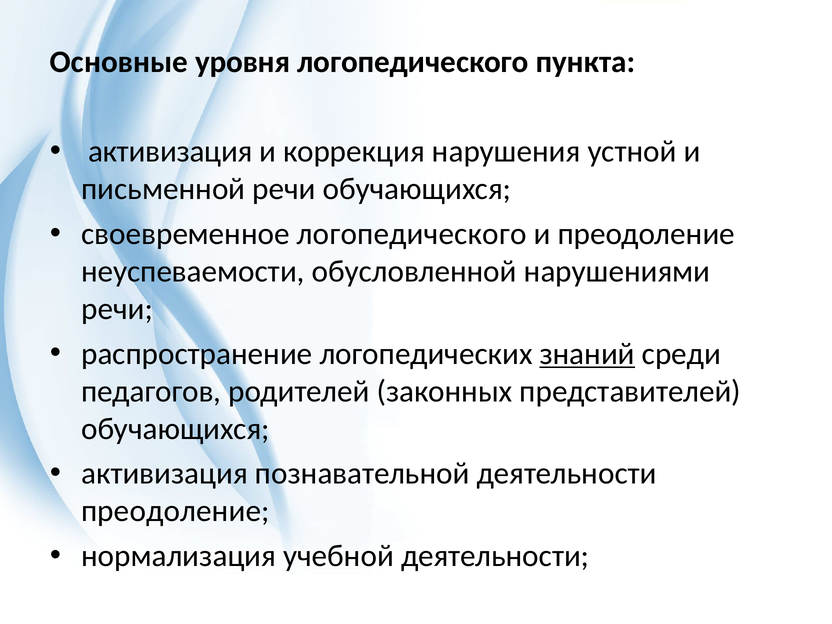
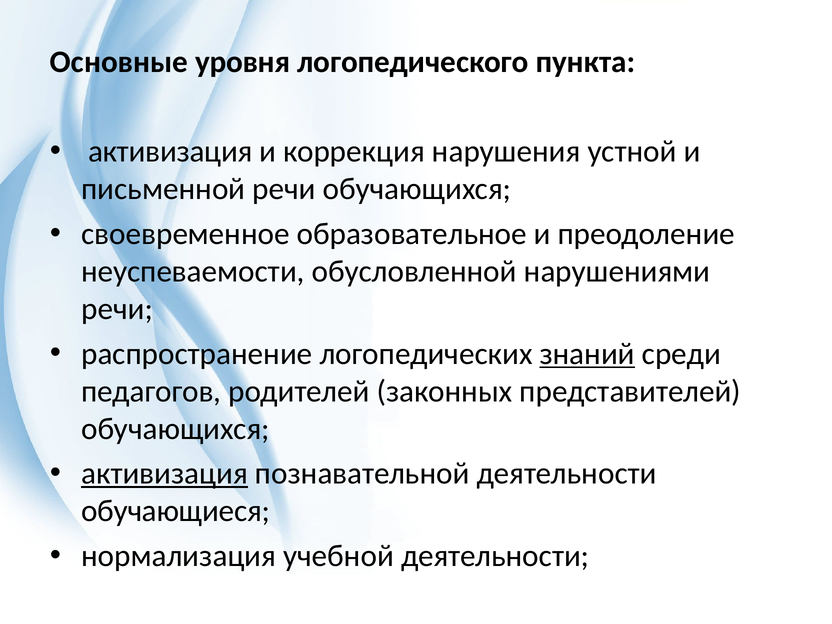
своевременное логопедического: логопедического -> образовательное
активизация at (165, 474) underline: none -> present
преодоление at (175, 511): преодоление -> обучающиеся
